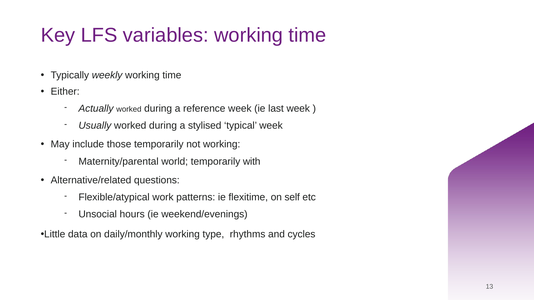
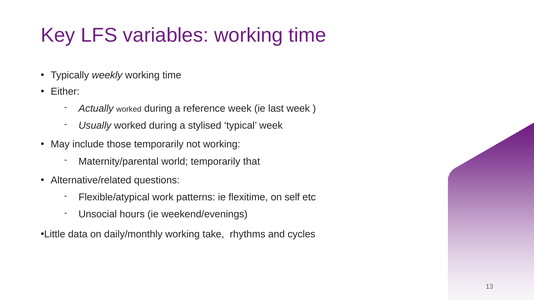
with: with -> that
type: type -> take
